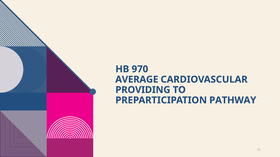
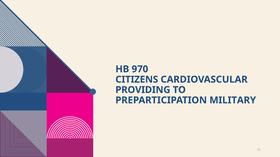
AVERAGE: AVERAGE -> CITIZENS
PATHWAY: PATHWAY -> MILITARY
